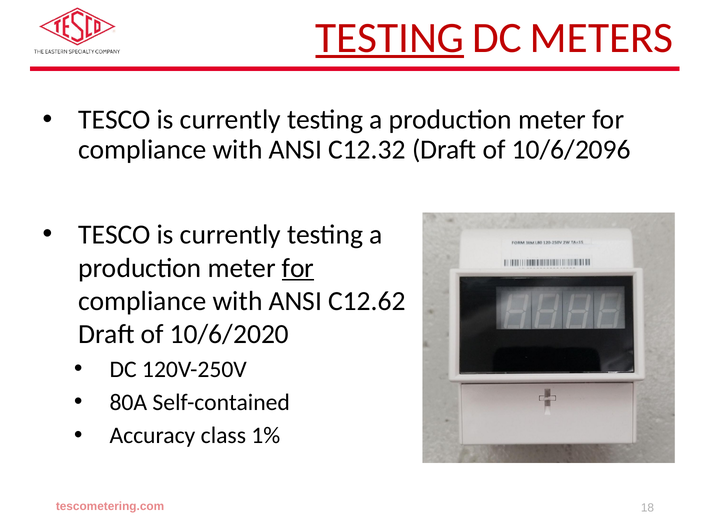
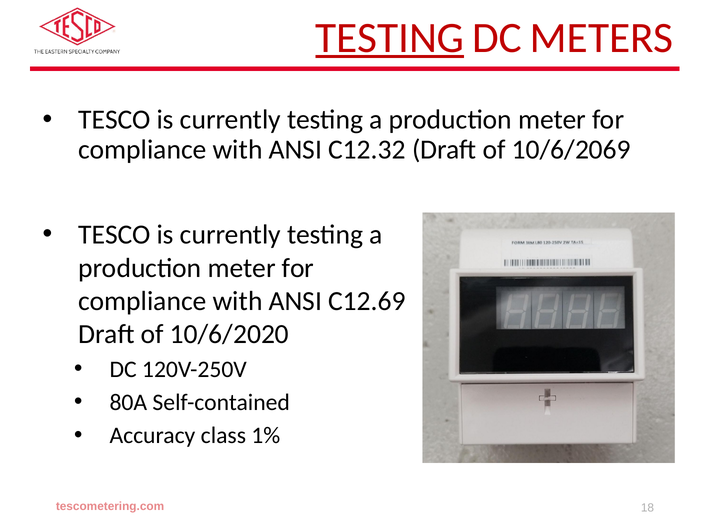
10/6/2096: 10/6/2096 -> 10/6/2069
for at (298, 268) underline: present -> none
C12.62: C12.62 -> C12.69
